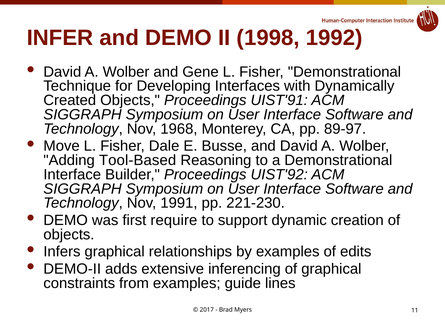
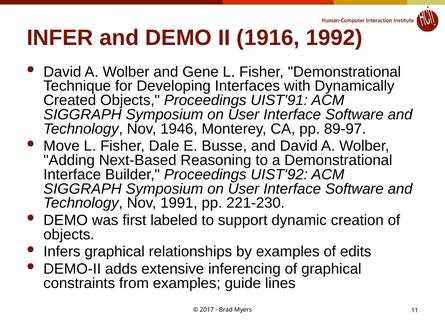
1998: 1998 -> 1916
1968: 1968 -> 1946
Tool-Based: Tool-Based -> Next-Based
require: require -> labeled
